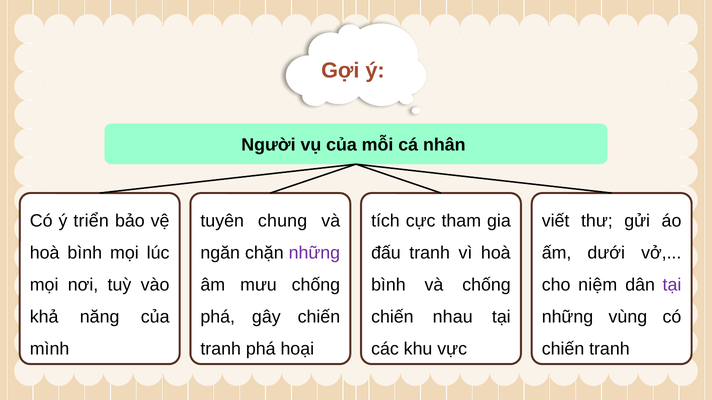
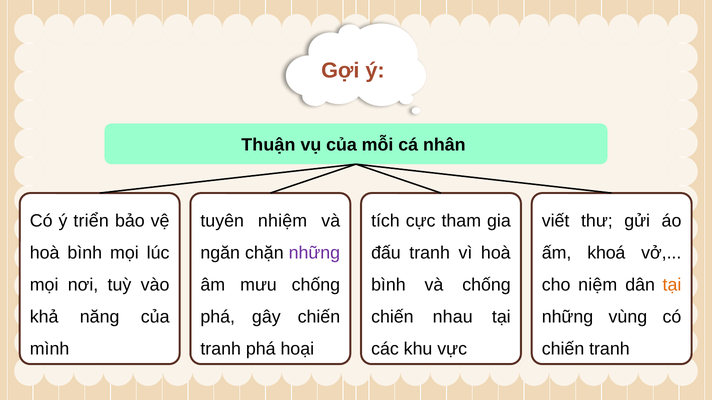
Người: Người -> Thuận
chung: chung -> nhiệm
dưới: dưới -> khoá
tại at (672, 285) colour: purple -> orange
